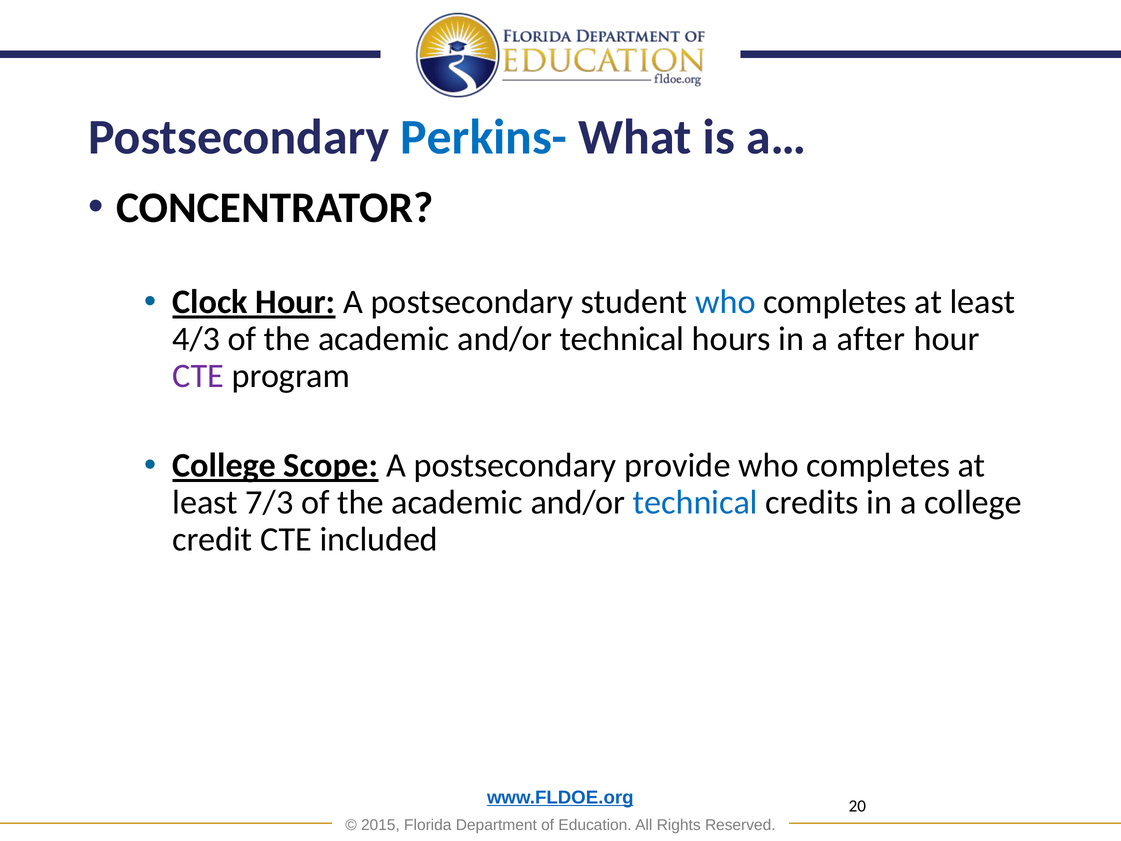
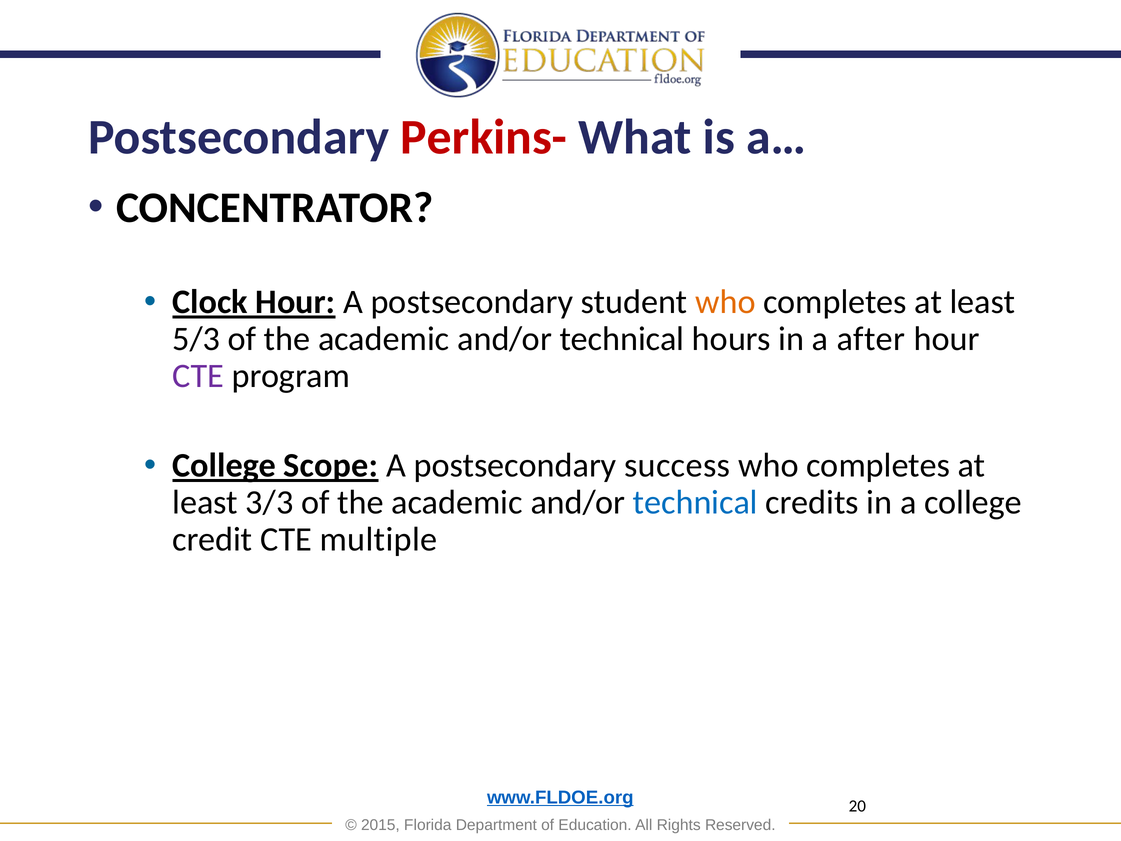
Perkins- colour: blue -> red
who at (725, 302) colour: blue -> orange
4/3: 4/3 -> 5/3
provide: provide -> success
7/3: 7/3 -> 3/3
included: included -> multiple
